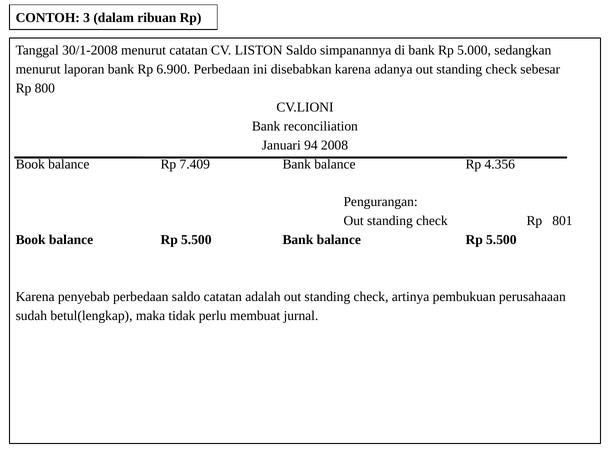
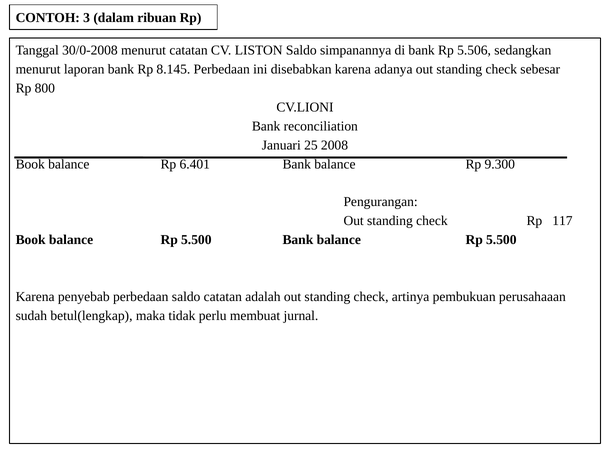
30/1-2008: 30/1-2008 -> 30/0-2008
5.000: 5.000 -> 5.506
6.900: 6.900 -> 8.145
94: 94 -> 25
7.409: 7.409 -> 6.401
4.356: 4.356 -> 9.300
801: 801 -> 117
